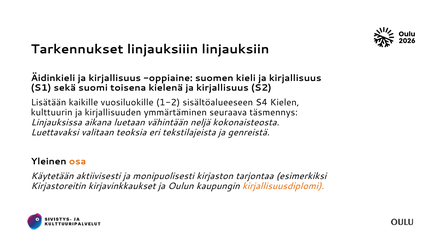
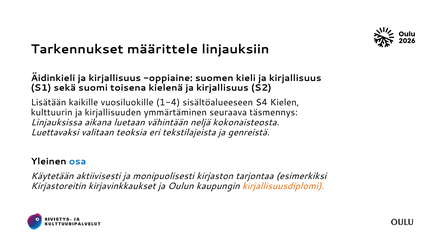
linjauksiiin: linjauksiiin -> määrittele
1-2: 1-2 -> 1-4
osa colour: orange -> blue
